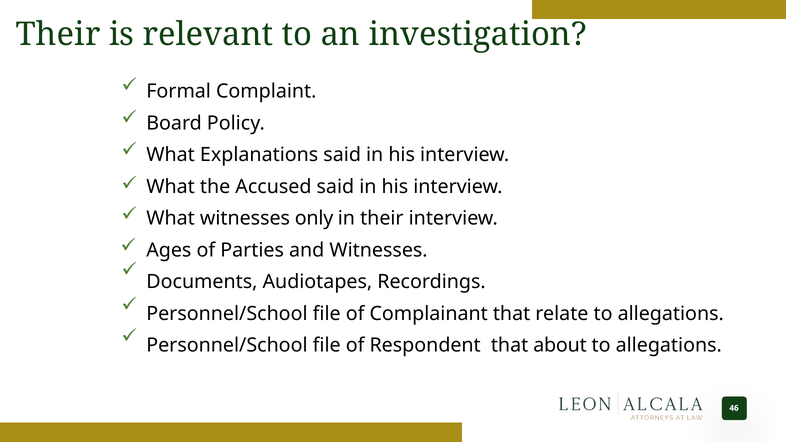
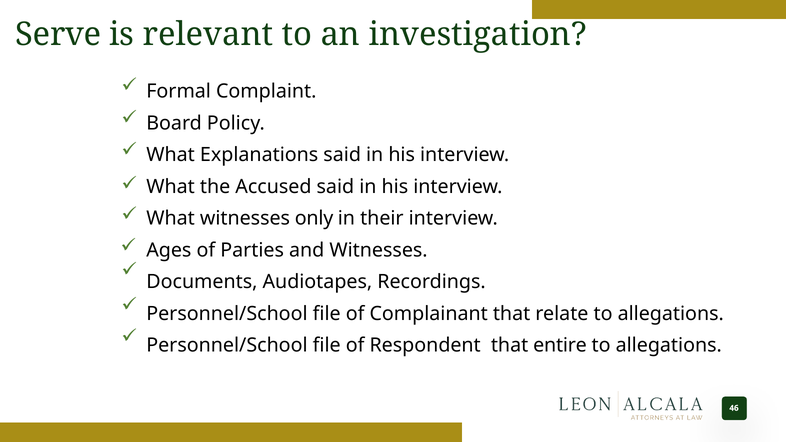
Their at (58, 34): Their -> Serve
about: about -> entire
